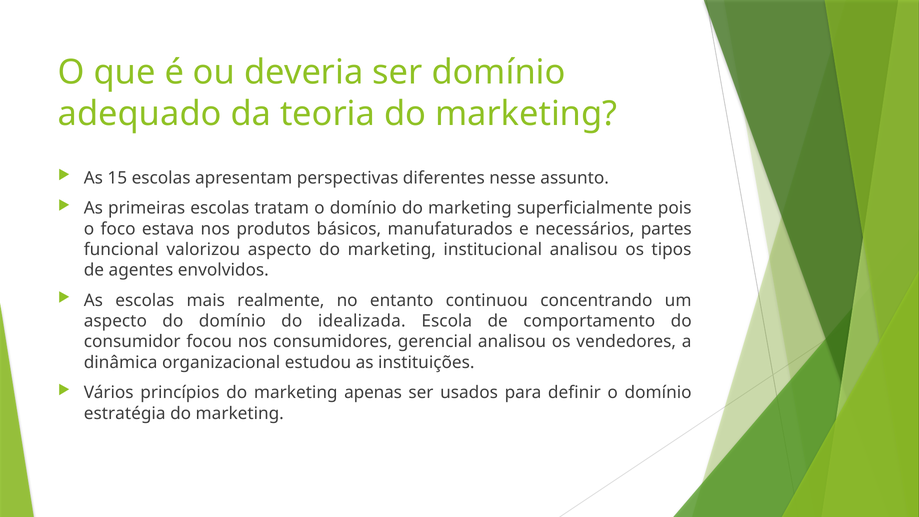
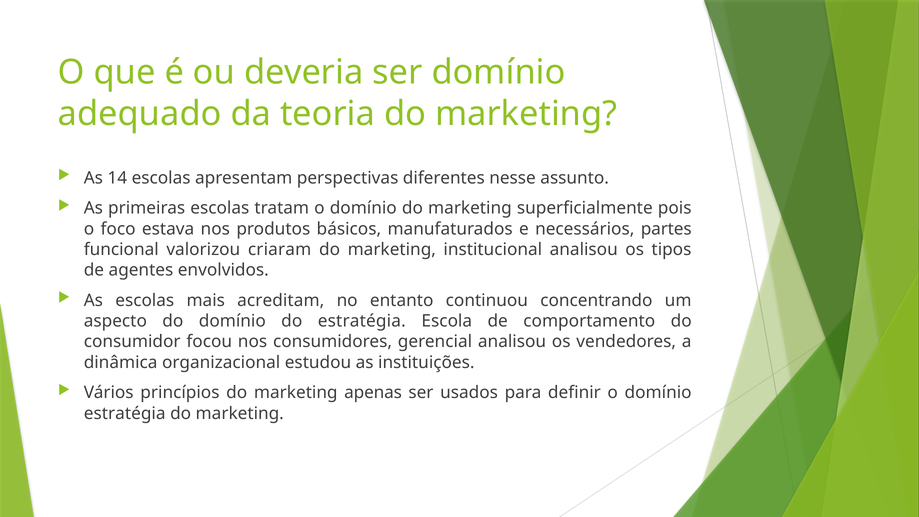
15: 15 -> 14
valorizou aspecto: aspecto -> criaram
realmente: realmente -> acreditam
do idealizada: idealizada -> estratégia
